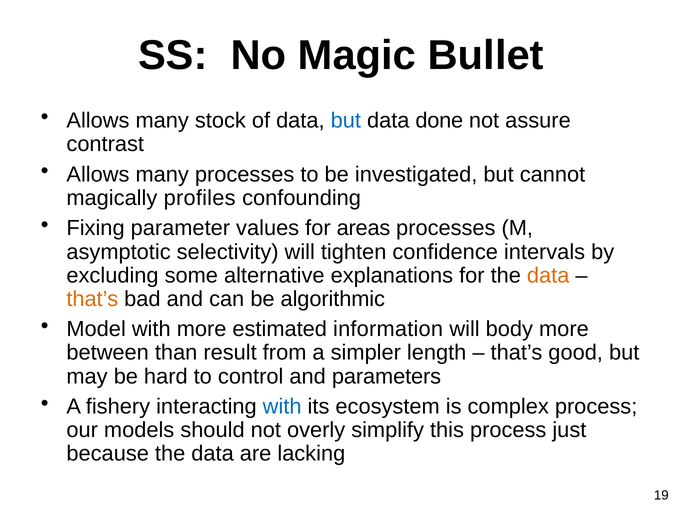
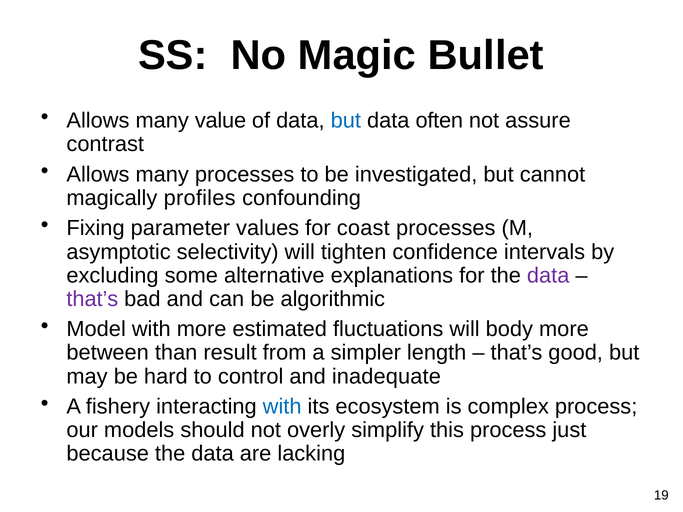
stock: stock -> value
done: done -> often
areas: areas -> coast
data at (548, 275) colour: orange -> purple
that’s at (92, 299) colour: orange -> purple
information: information -> fluctuations
parameters: parameters -> inadequate
